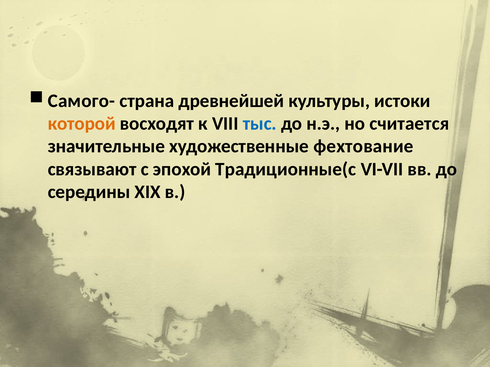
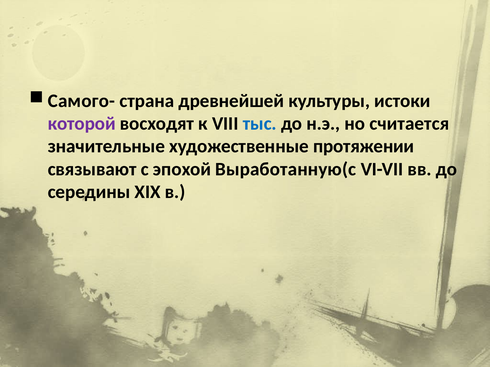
которой colour: orange -> purple
фехтование: фехтование -> протяжении
Традиционные(с: Традиционные(с -> Выработанную(с
